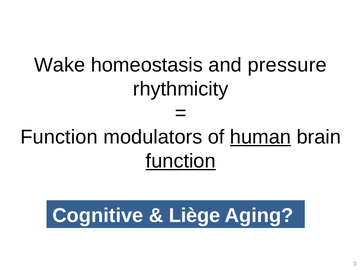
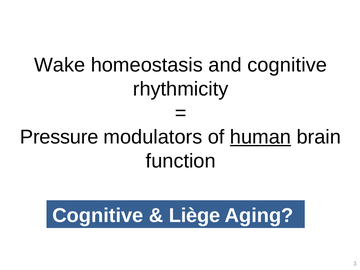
and pressure: pressure -> cognitive
Function at (59, 137): Function -> Pressure
function at (181, 161) underline: present -> none
